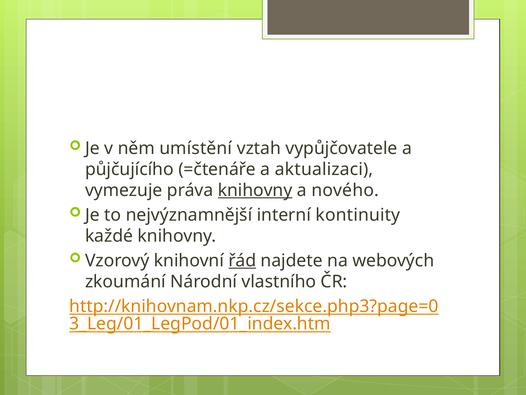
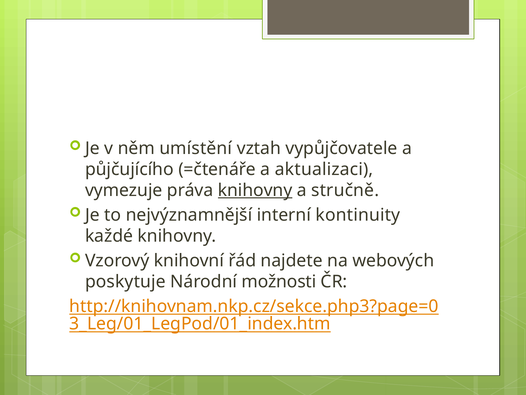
nového: nového -> stručně
řád underline: present -> none
zkoumání: zkoumání -> poskytuje
vlastního: vlastního -> možnosti
